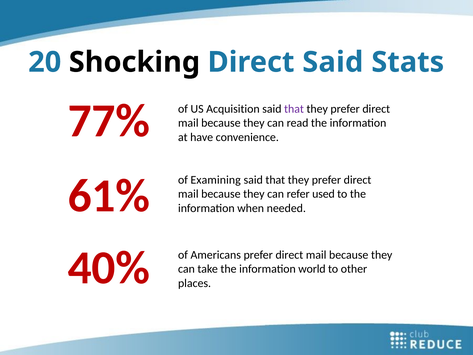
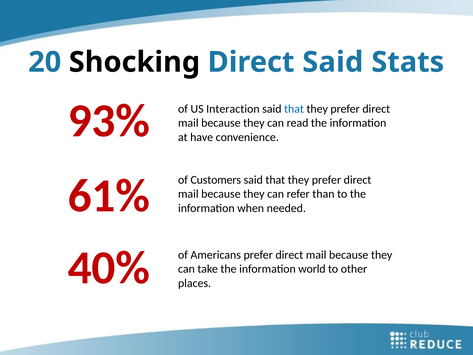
77%: 77% -> 93%
Acquisition: Acquisition -> Interaction
that at (294, 109) colour: purple -> blue
Examining: Examining -> Customers
used: used -> than
